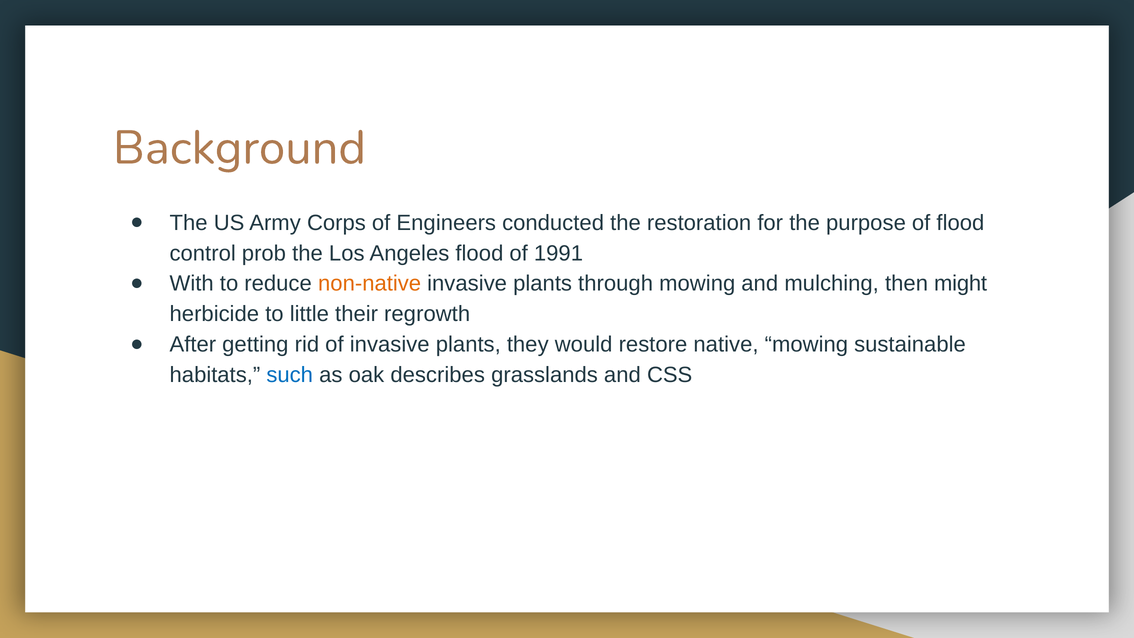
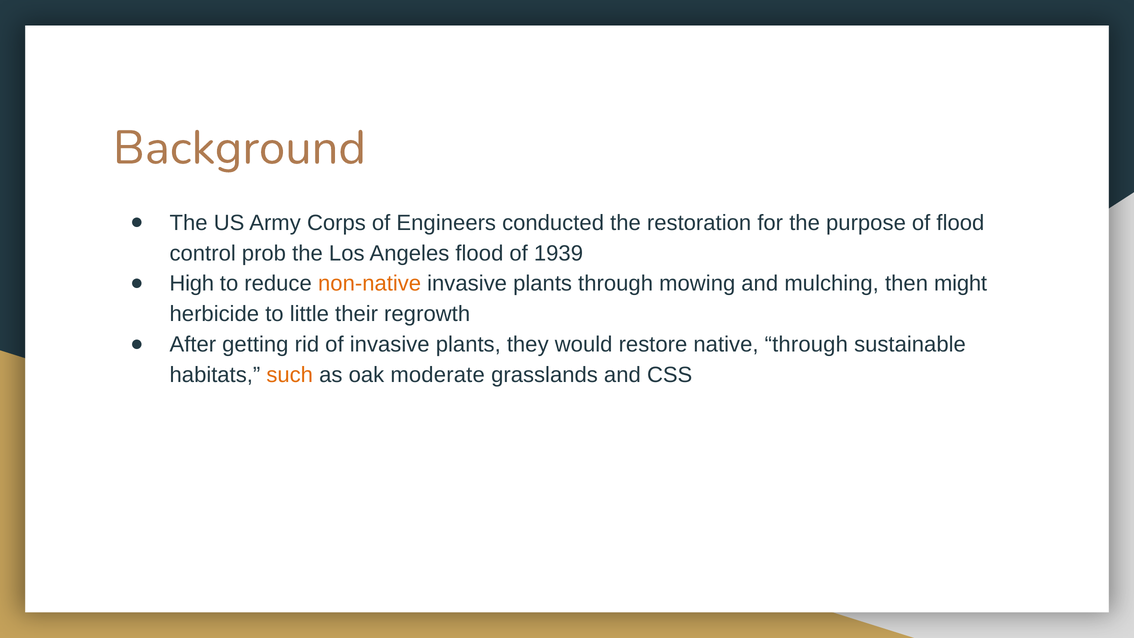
1991: 1991 -> 1939
With: With -> High
native mowing: mowing -> through
such colour: blue -> orange
describes: describes -> moderate
